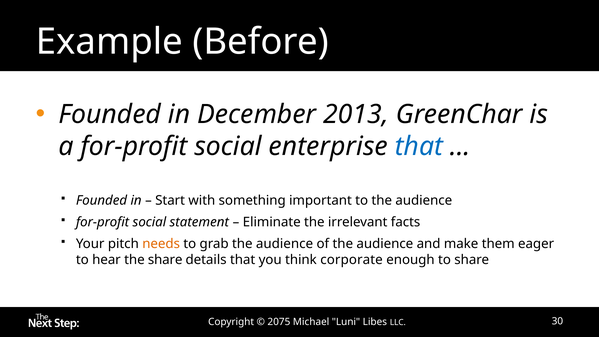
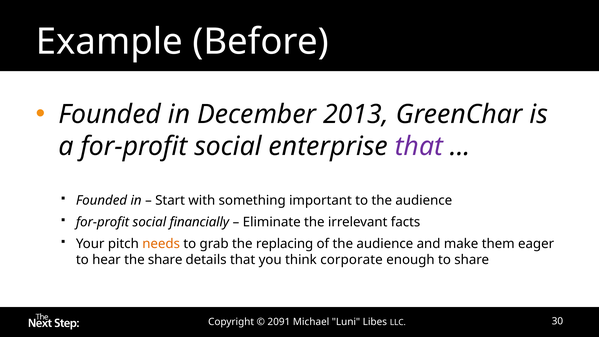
that at (419, 146) colour: blue -> purple
statement: statement -> financially
grab the audience: audience -> replacing
2075: 2075 -> 2091
